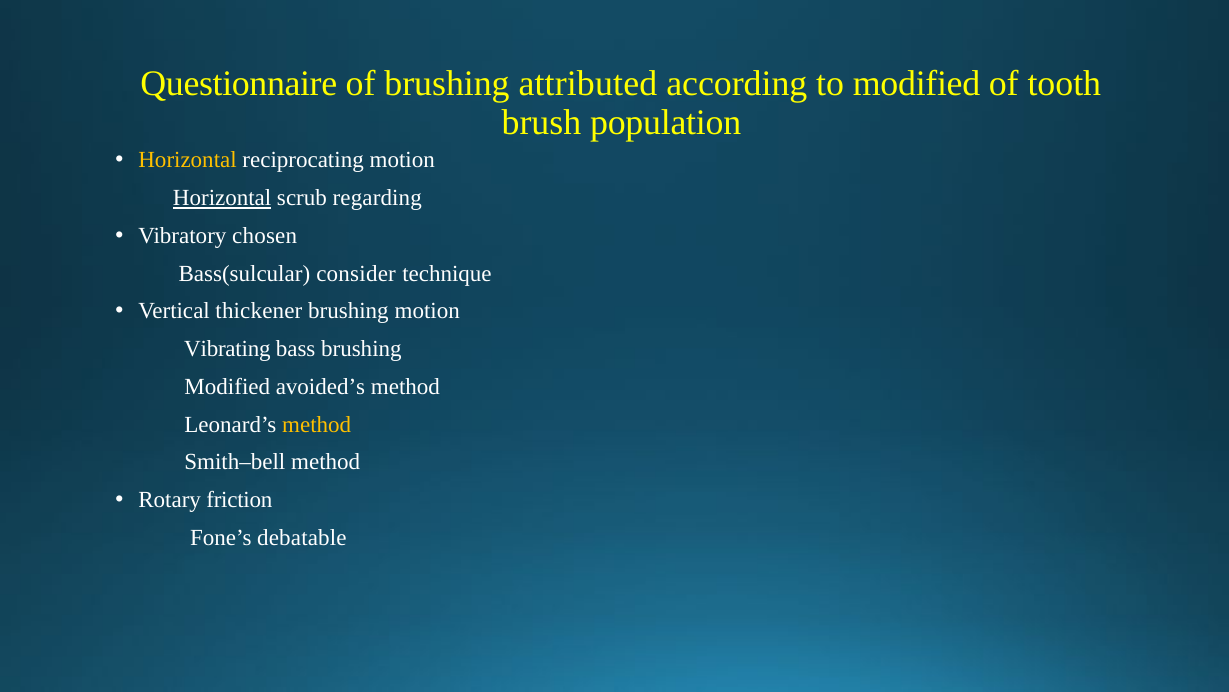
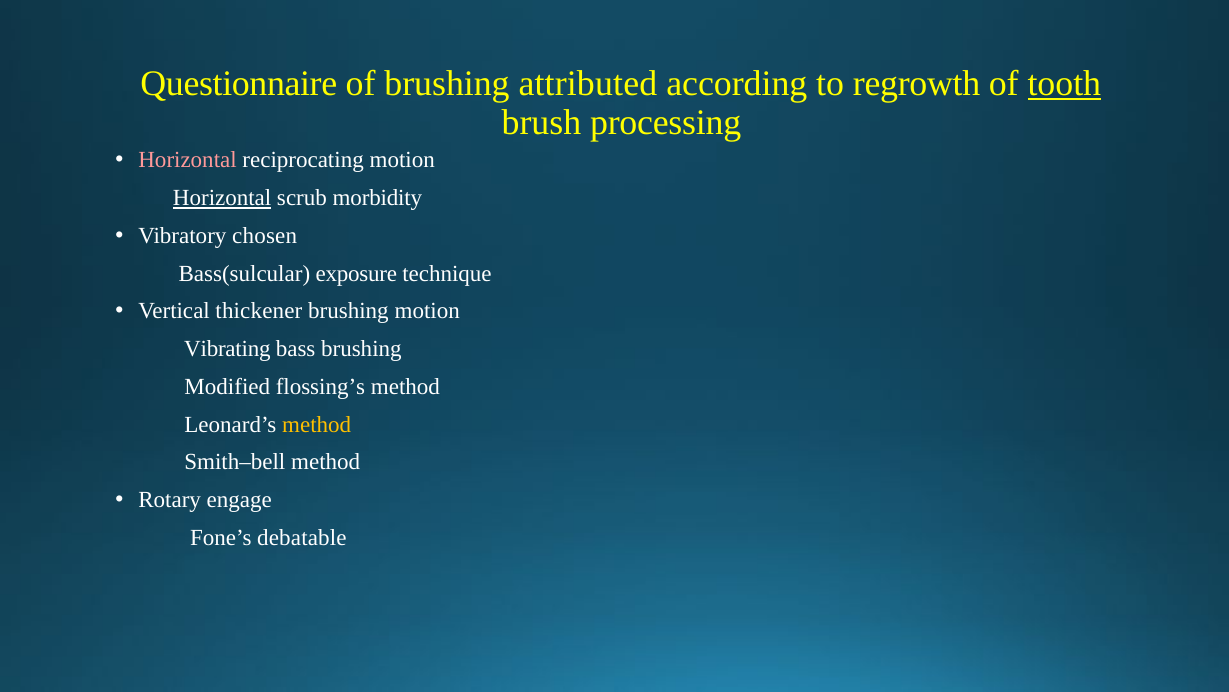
to modified: modified -> regrowth
tooth underline: none -> present
population: population -> processing
Horizontal at (188, 160) colour: yellow -> pink
regarding: regarding -> morbidity
consider: consider -> exposure
avoided’s: avoided’s -> flossing’s
friction: friction -> engage
